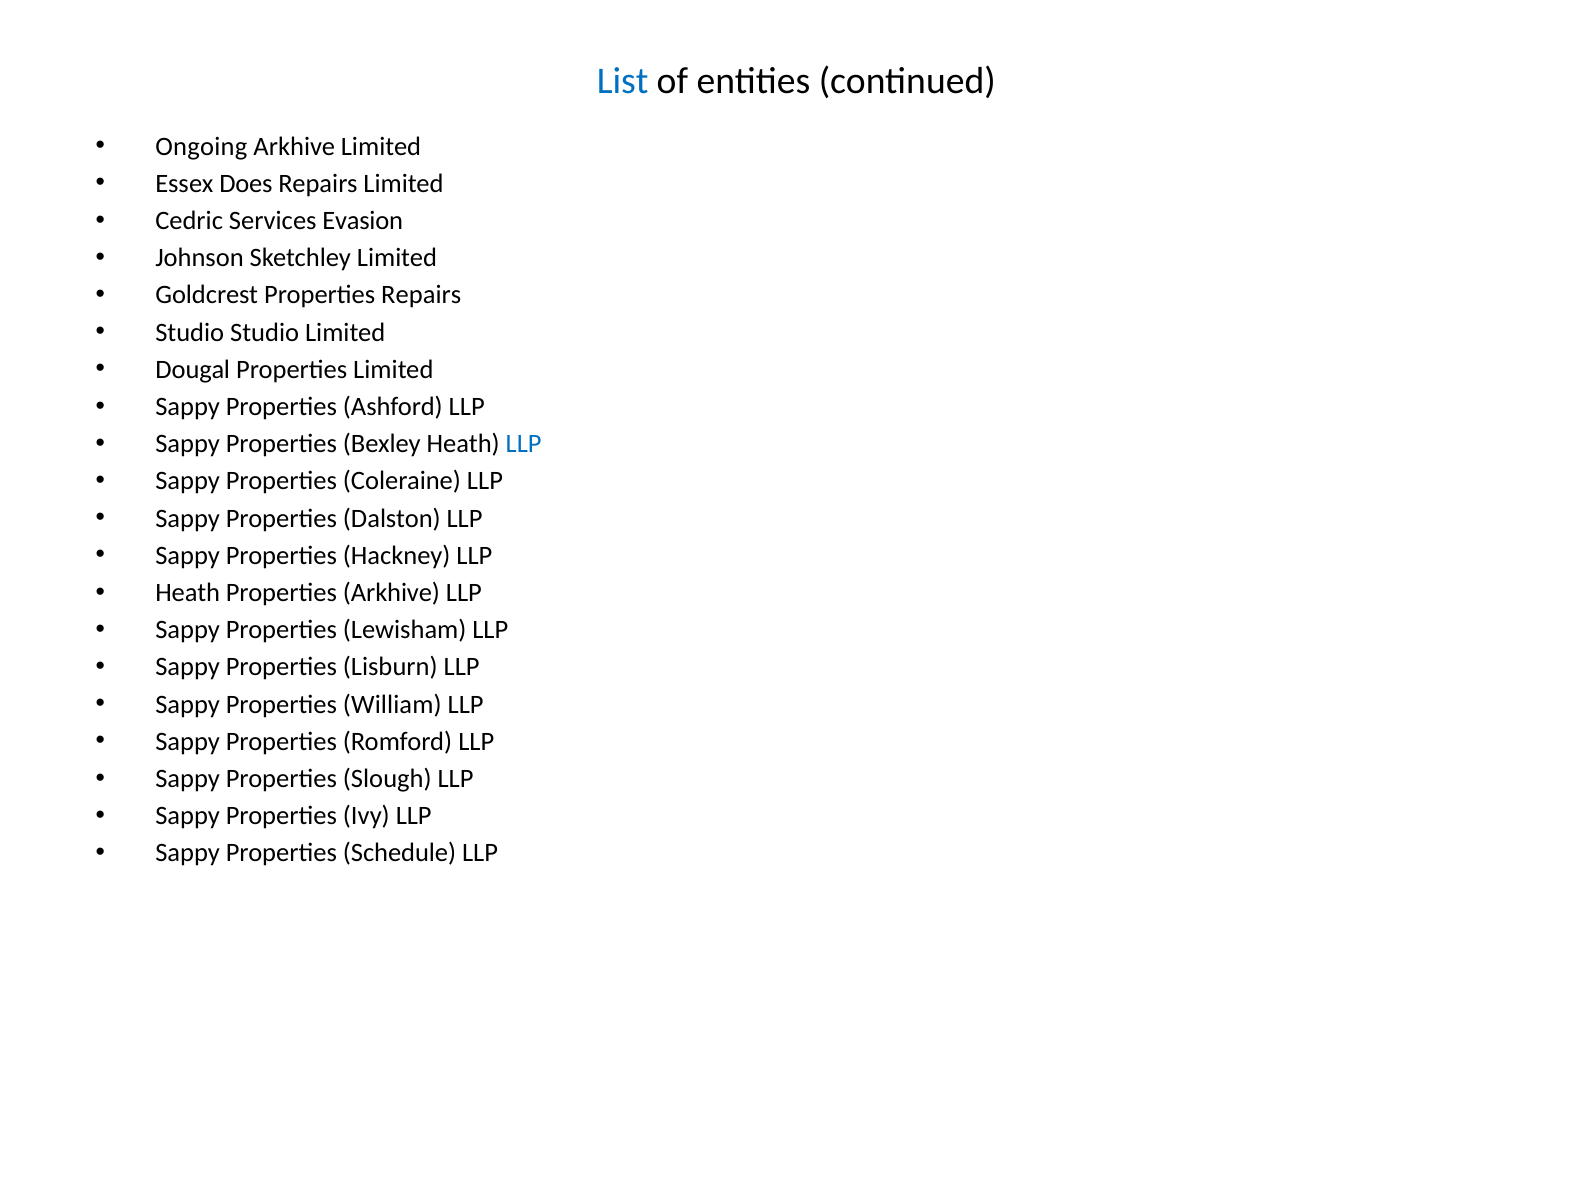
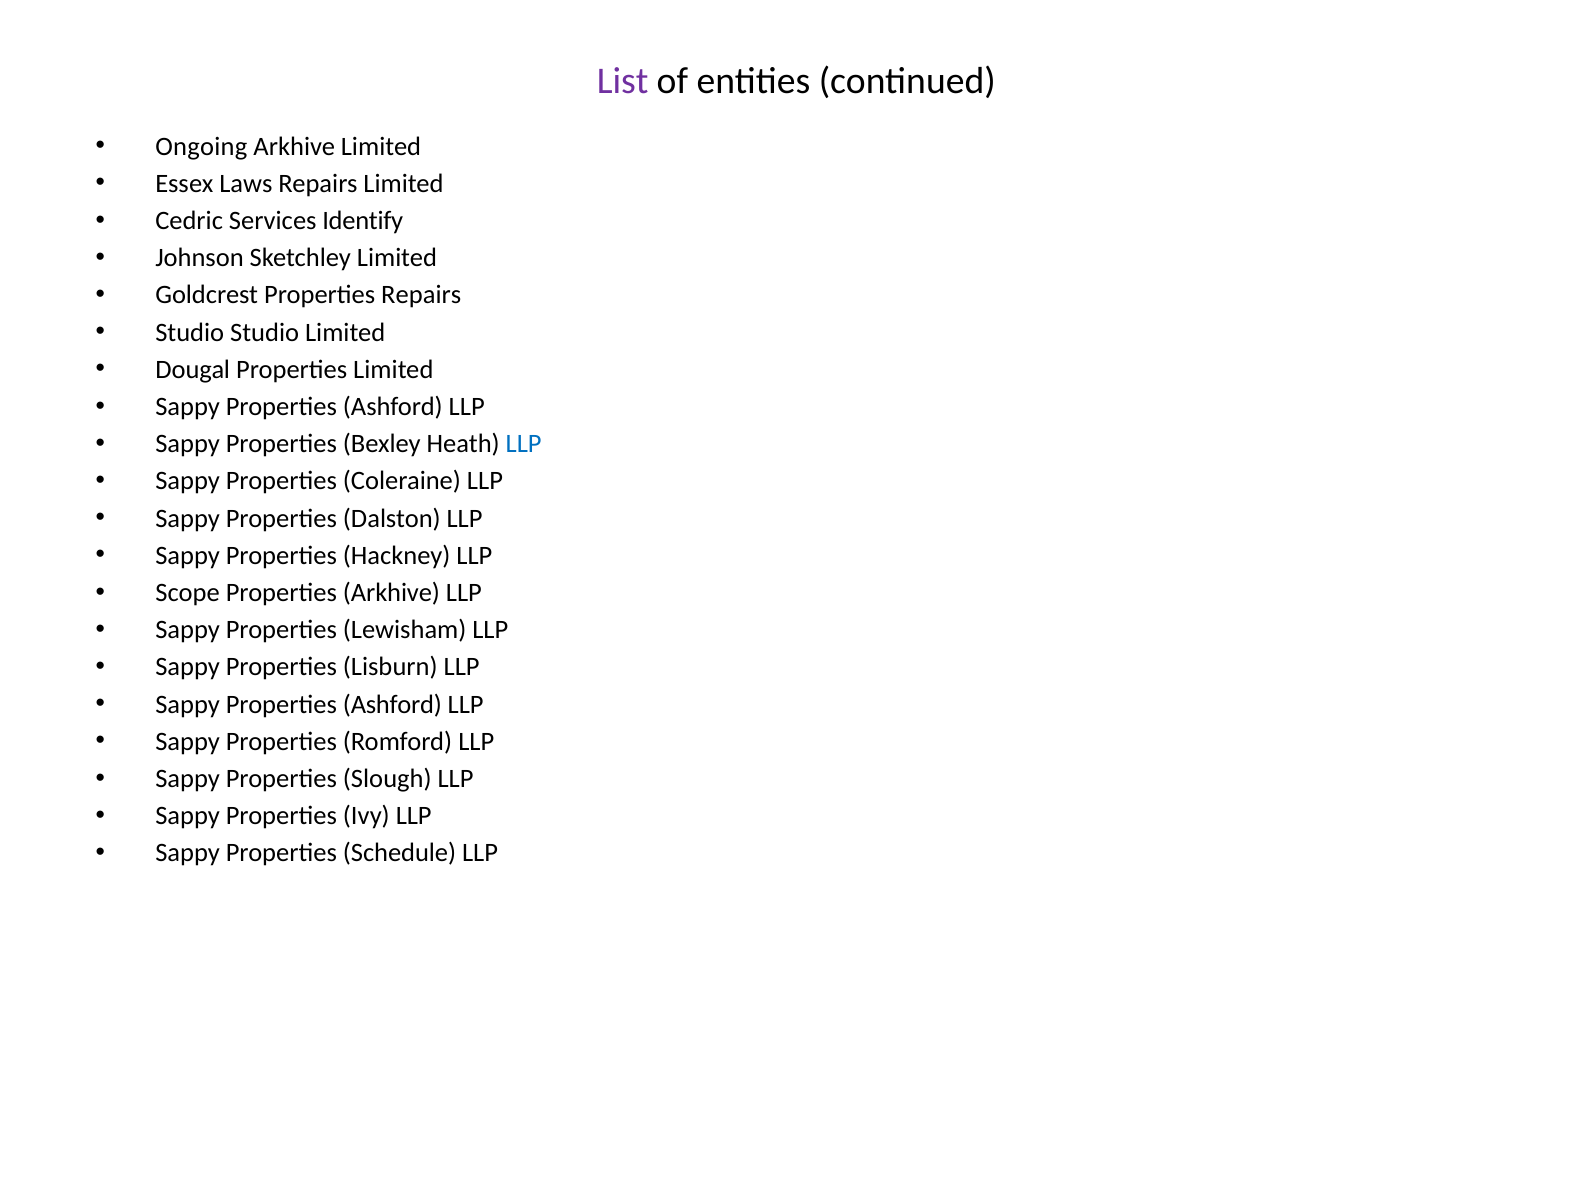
List colour: blue -> purple
Does: Does -> Laws
Evasion: Evasion -> Identify
Heath at (188, 593): Heath -> Scope
William at (392, 704): William -> Ashford
